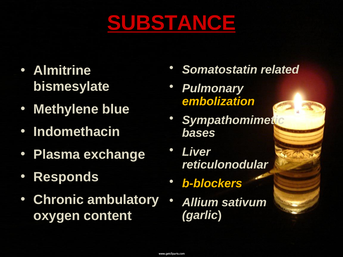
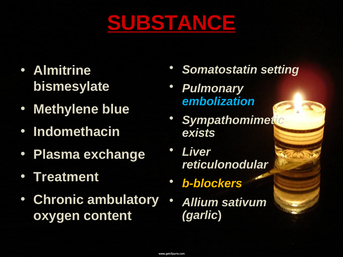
related: related -> setting
embolization colour: yellow -> light blue
bases: bases -> exists
Responds: Responds -> Treatment
